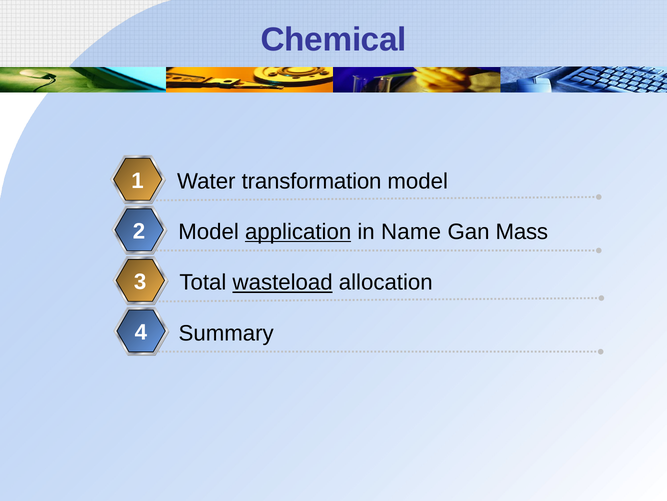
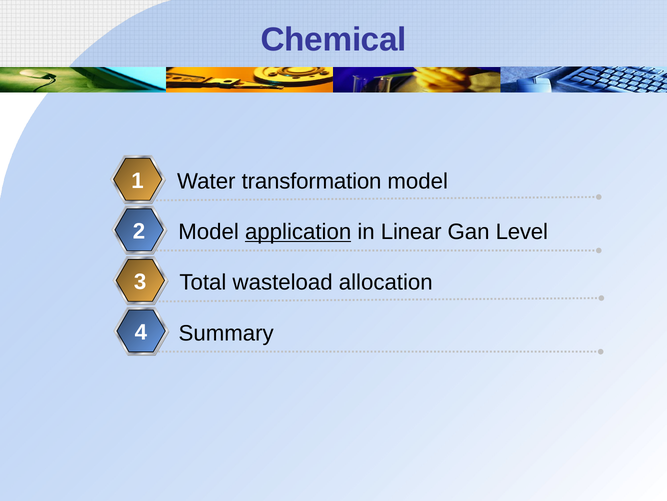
Name: Name -> Linear
Mass: Mass -> Level
wasteload underline: present -> none
